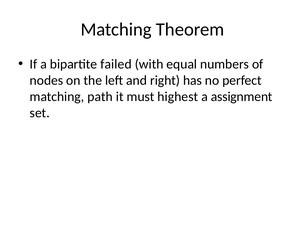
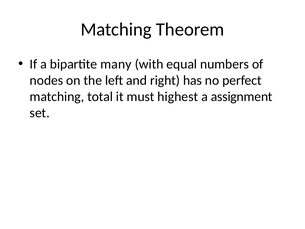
failed: failed -> many
path: path -> total
